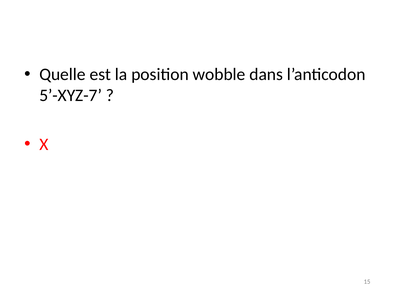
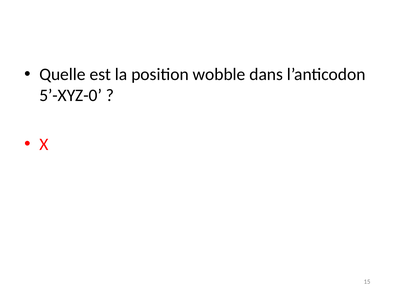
5’-XYZ-7: 5’-XYZ-7 -> 5’-XYZ-0
